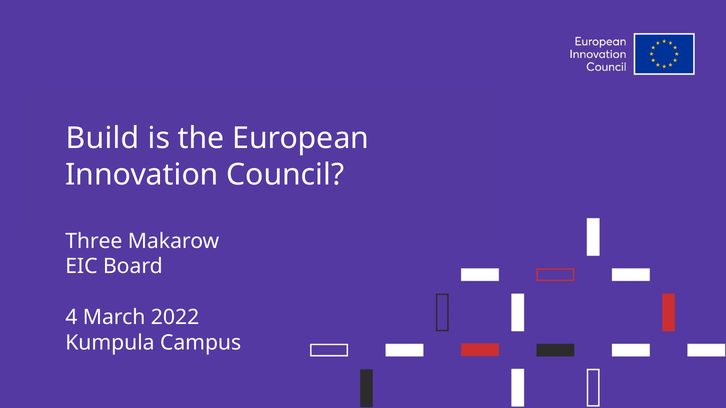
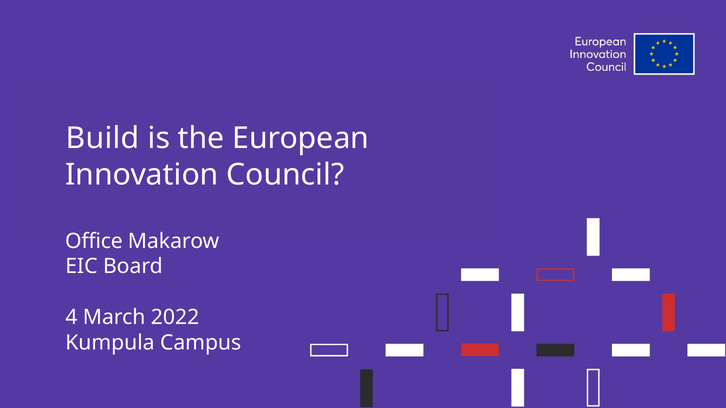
Three: Three -> Office
